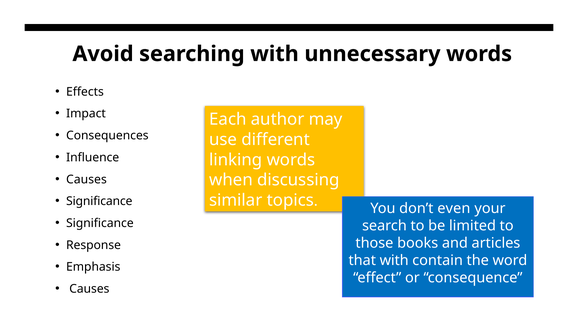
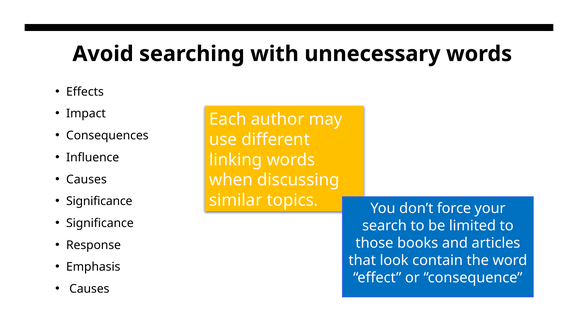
even: even -> force
that with: with -> look
